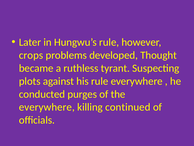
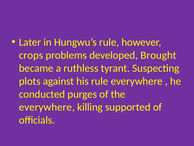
Thought: Thought -> Brought
continued: continued -> supported
